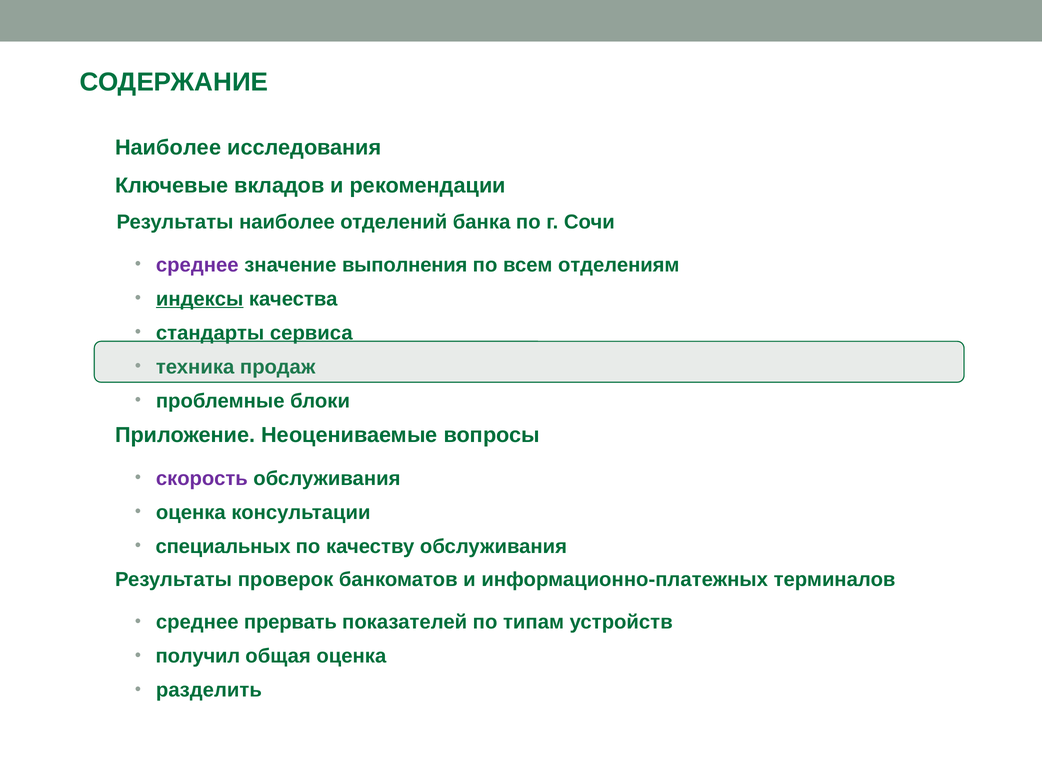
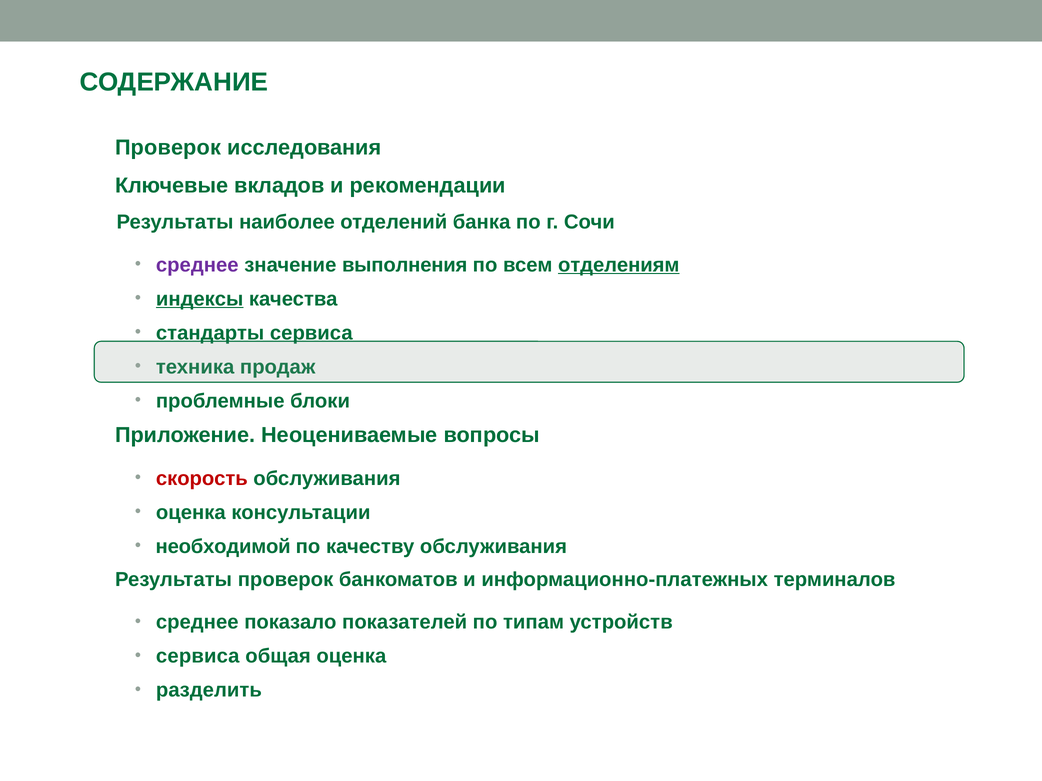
Наиболее at (168, 148): Наиболее -> Проверок
отделениям underline: none -> present
скорость colour: purple -> red
специальных: специальных -> необходимой
прервать: прервать -> показало
получил at (198, 657): получил -> сервиса
